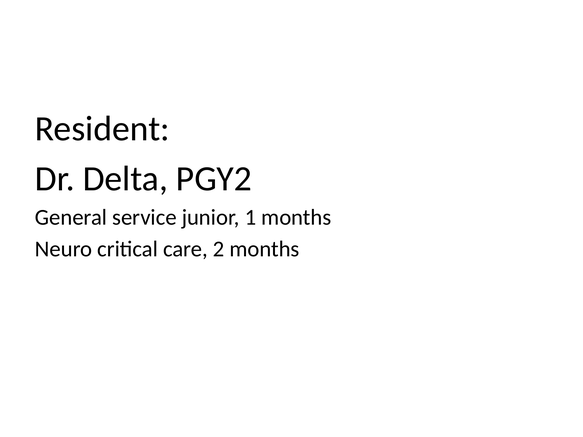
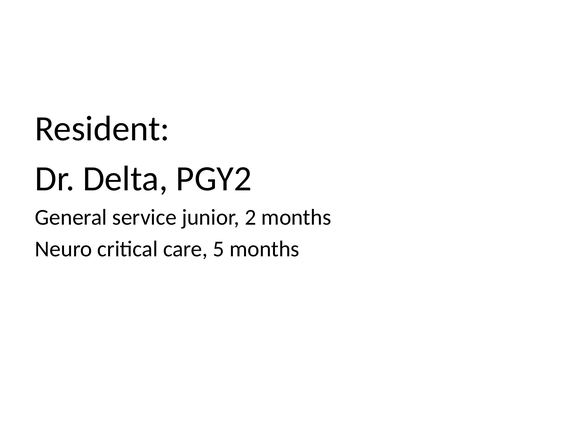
1: 1 -> 2
2: 2 -> 5
